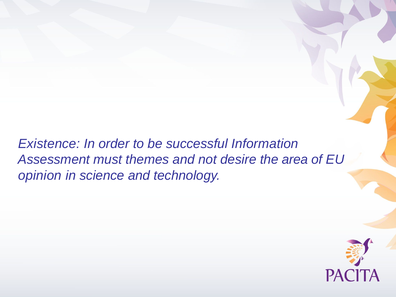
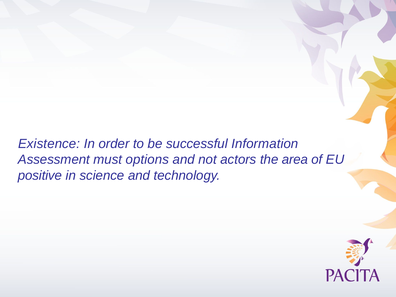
themes: themes -> options
desire: desire -> actors
opinion: opinion -> positive
